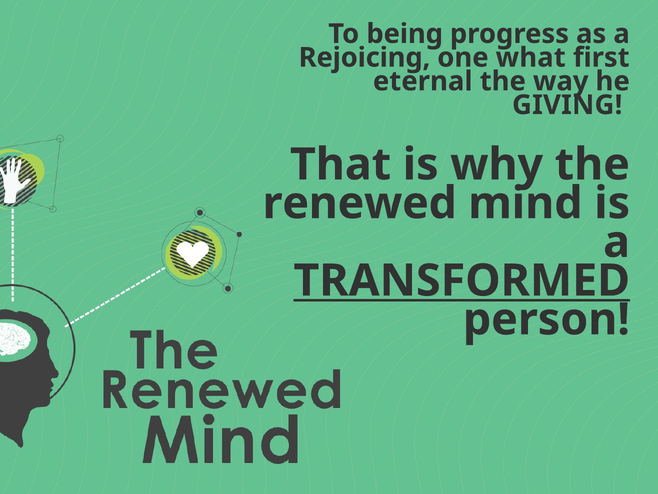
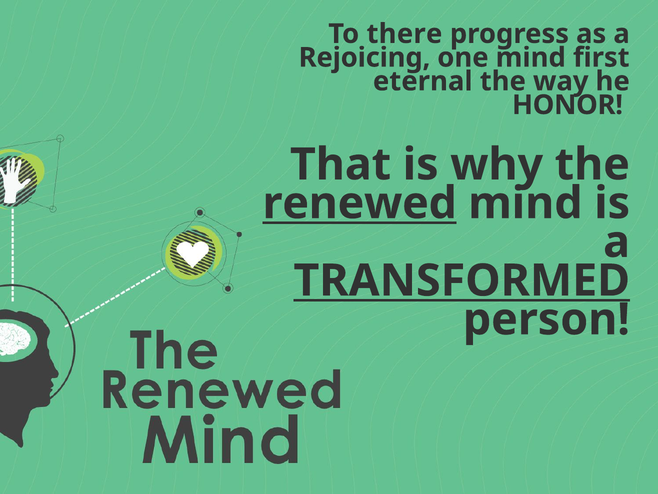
being: being -> there
one what: what -> mind
GIVING: GIVING -> HONOR
renewed underline: none -> present
